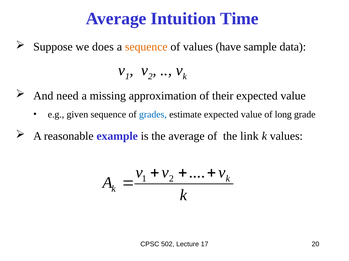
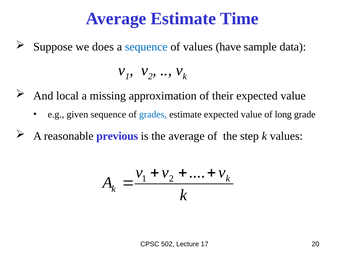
Average Intuition: Intuition -> Estimate
sequence at (146, 47) colour: orange -> blue
need: need -> local
example: example -> previous
link: link -> step
